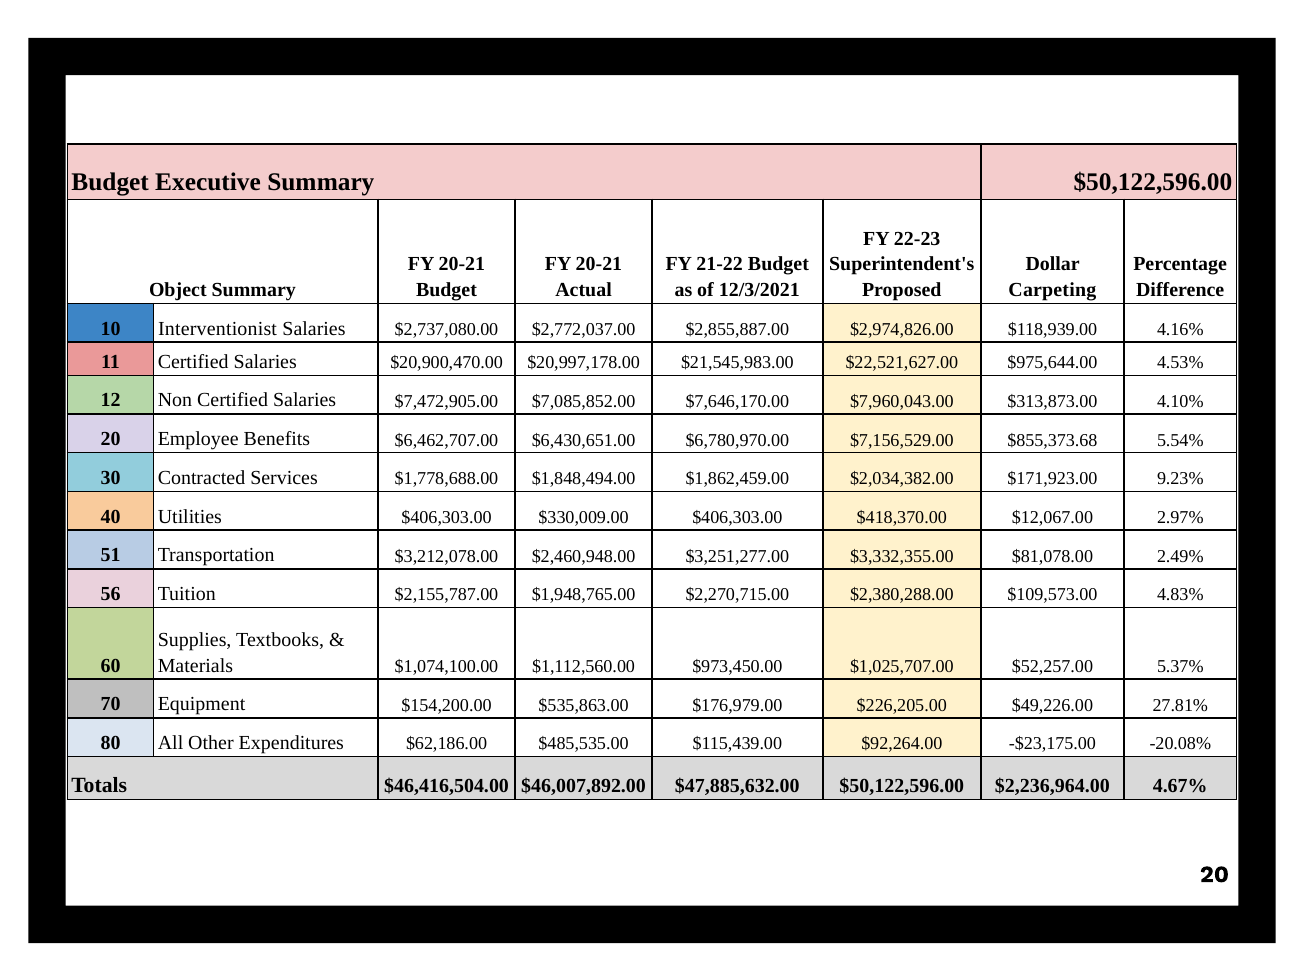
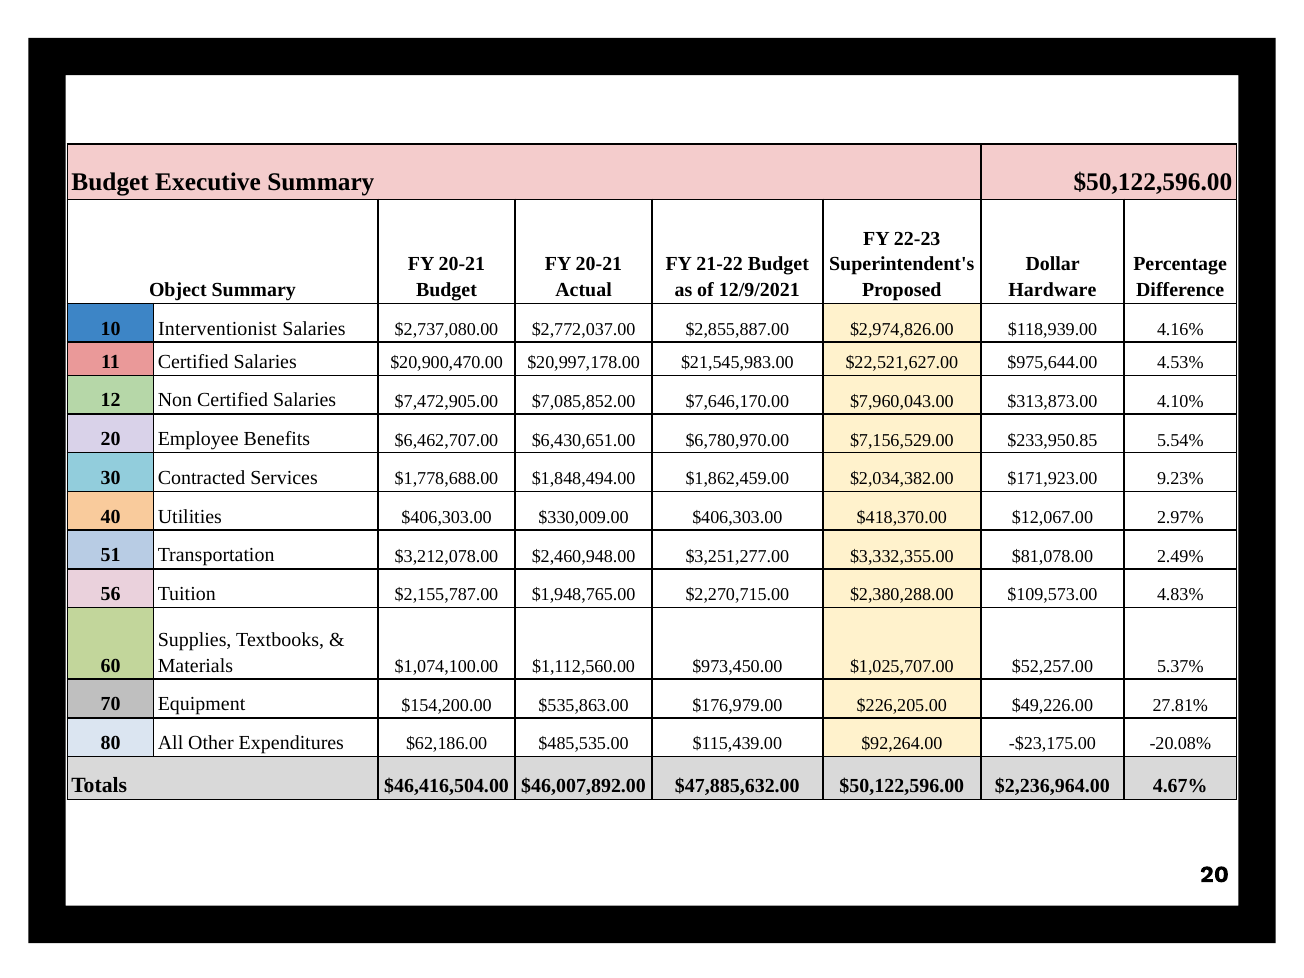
12/3/2021: 12/3/2021 -> 12/9/2021
Carpeting: Carpeting -> Hardware
$855,373.68: $855,373.68 -> $233,950.85
